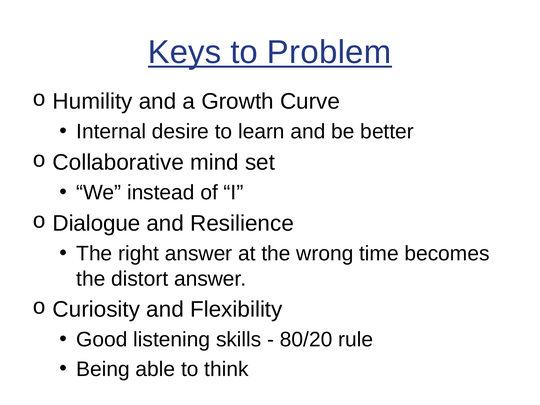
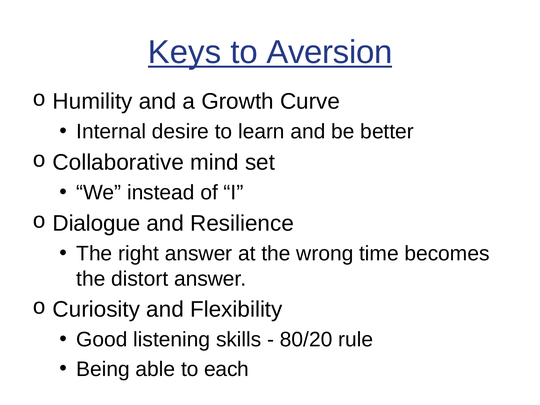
Problem: Problem -> Aversion
think: think -> each
